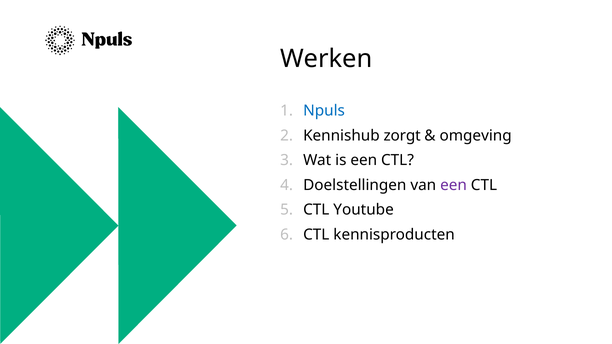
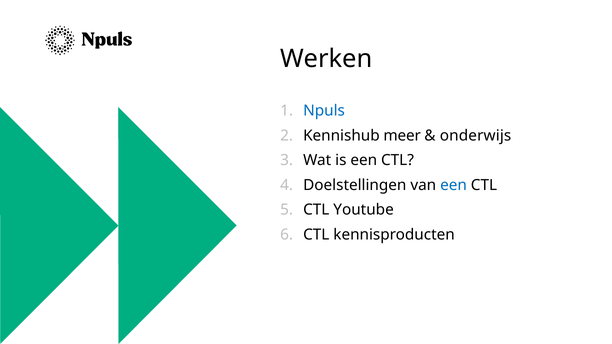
zorgt: zorgt -> meer
omgeving: omgeving -> onderwijs
een at (454, 185) colour: purple -> blue
